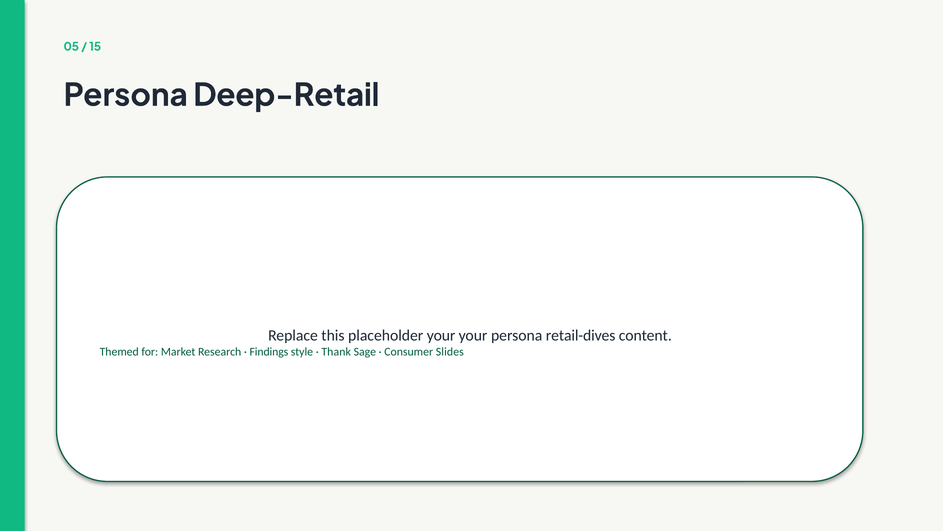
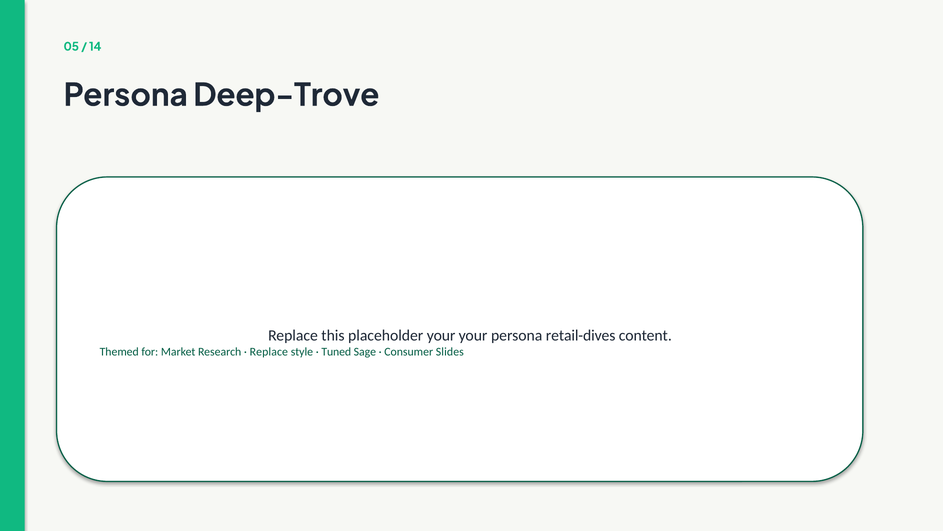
15: 15 -> 14
Deep-Retail: Deep-Retail -> Deep-Trove
Findings at (269, 351): Findings -> Replace
Thank: Thank -> Tuned
